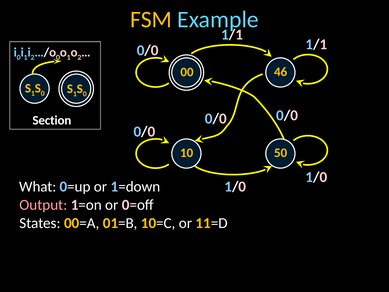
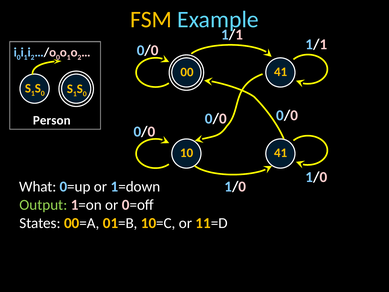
00 46: 46 -> 41
Section: Section -> Person
10 50: 50 -> 41
Output colour: pink -> light green
